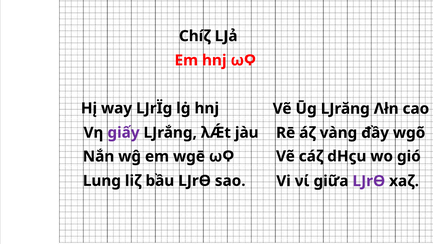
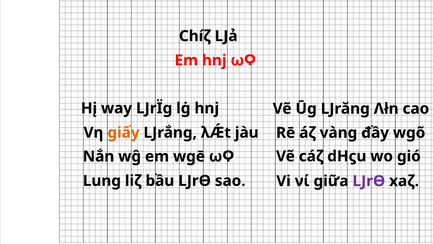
giấy colour: purple -> orange
